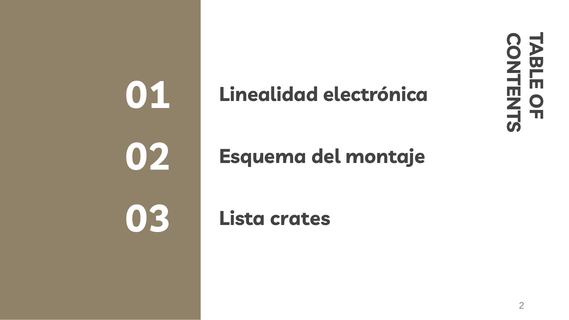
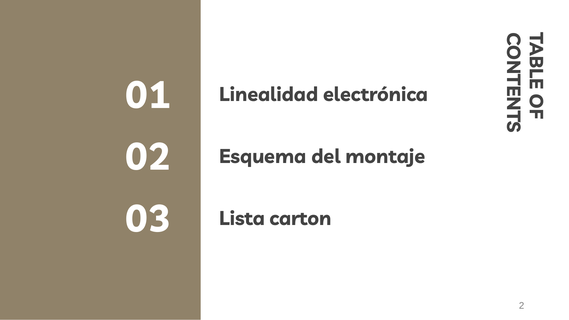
crates: crates -> carton
